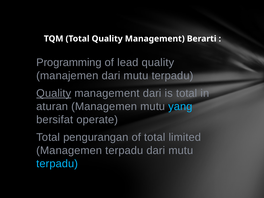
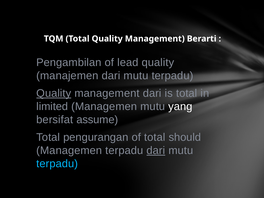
Programming: Programming -> Pengambilan
aturan: aturan -> limited
yang colour: light blue -> white
operate: operate -> assume
limited: limited -> should
dari at (156, 150) underline: none -> present
